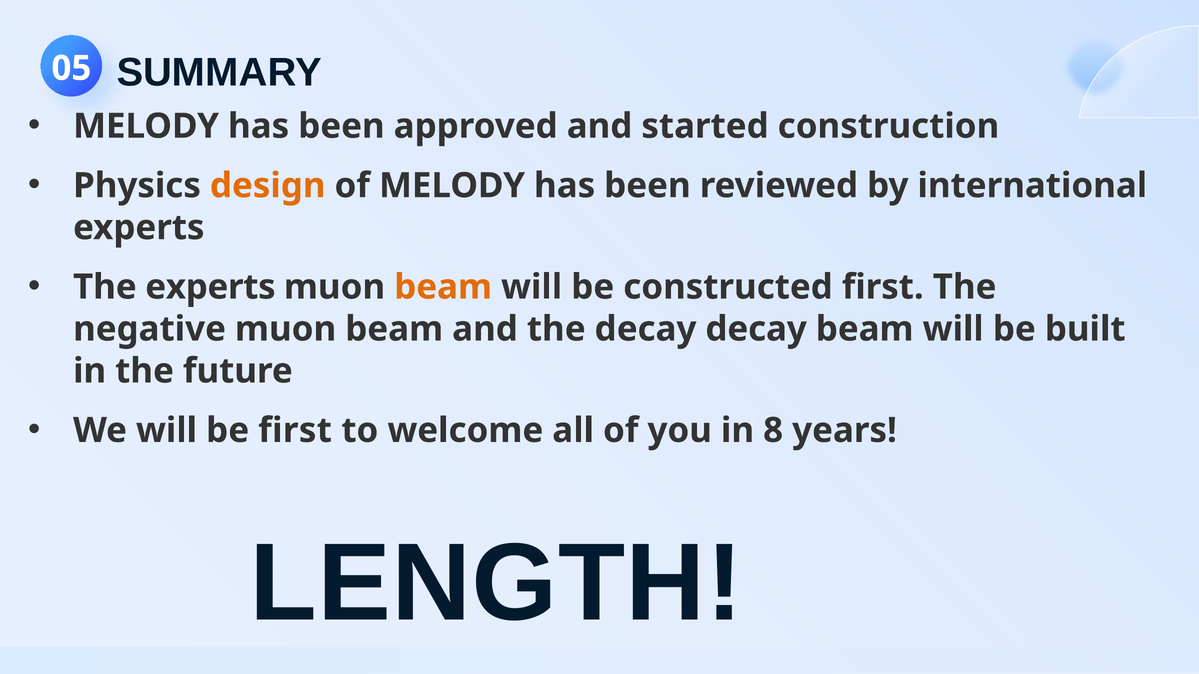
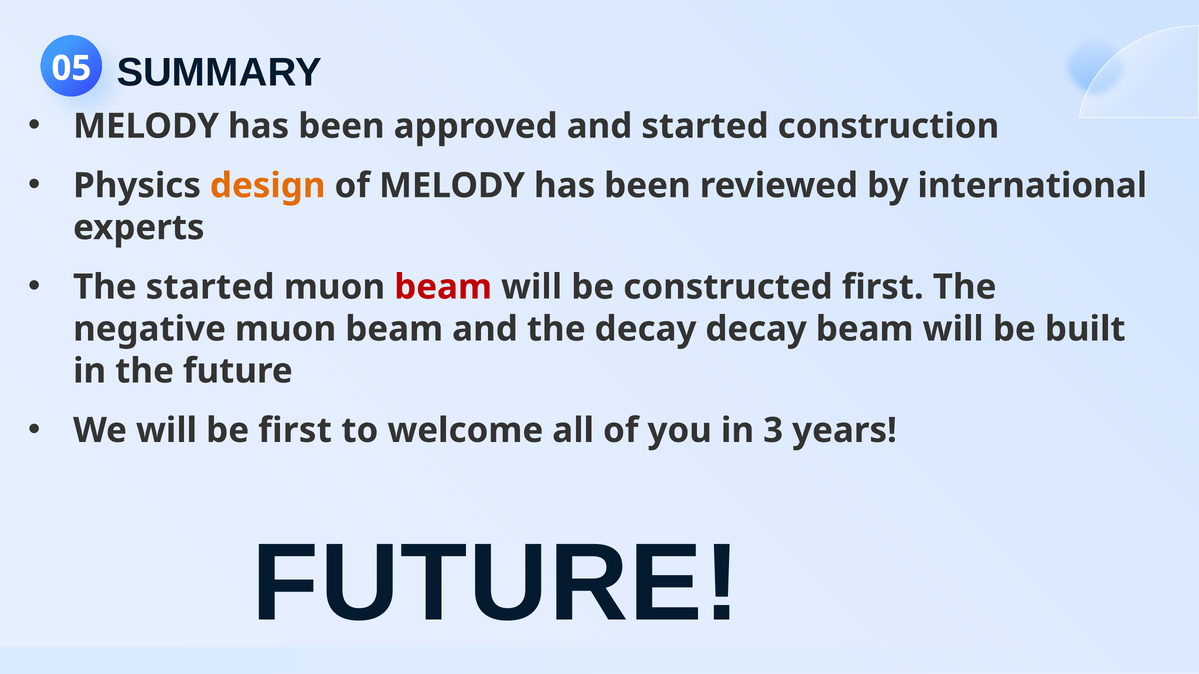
The experts: experts -> started
beam at (443, 287) colour: orange -> red
8: 8 -> 3
LENGTH at (496, 584): LENGTH -> FUTURE
